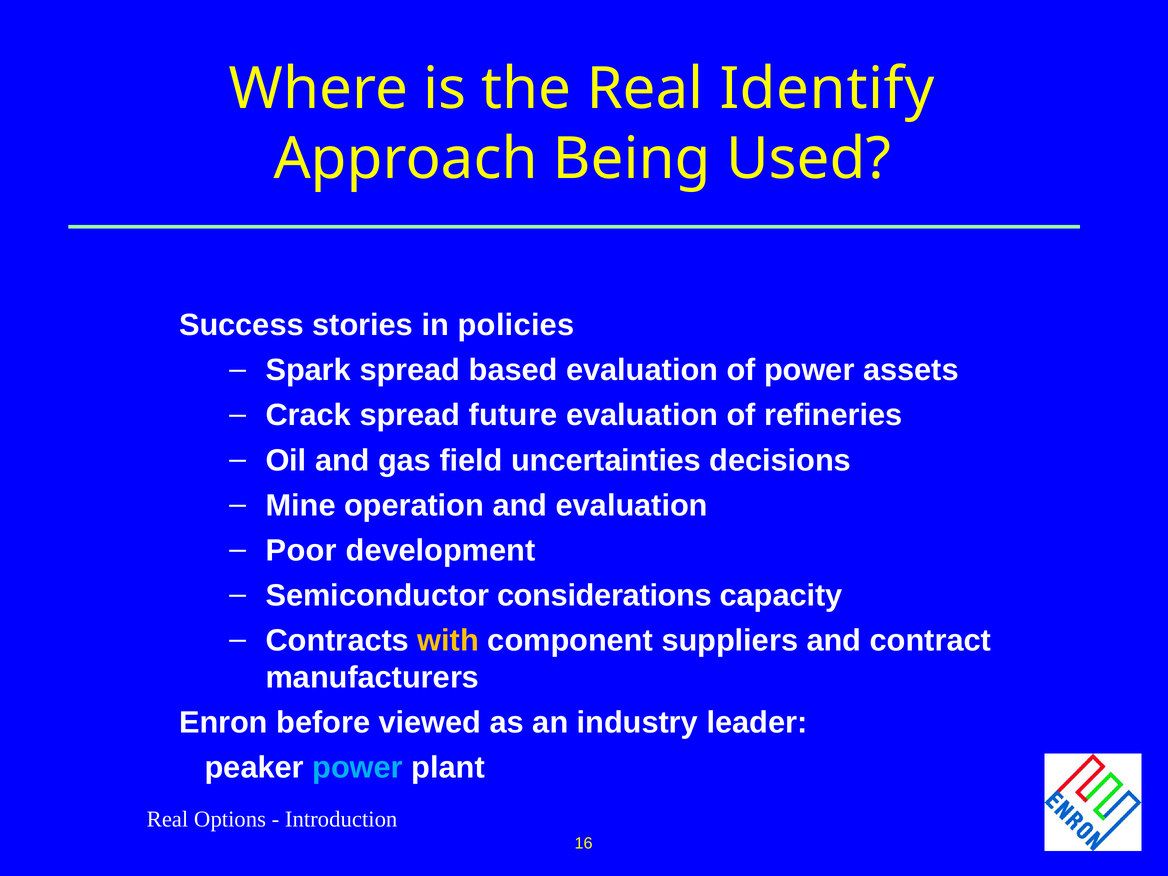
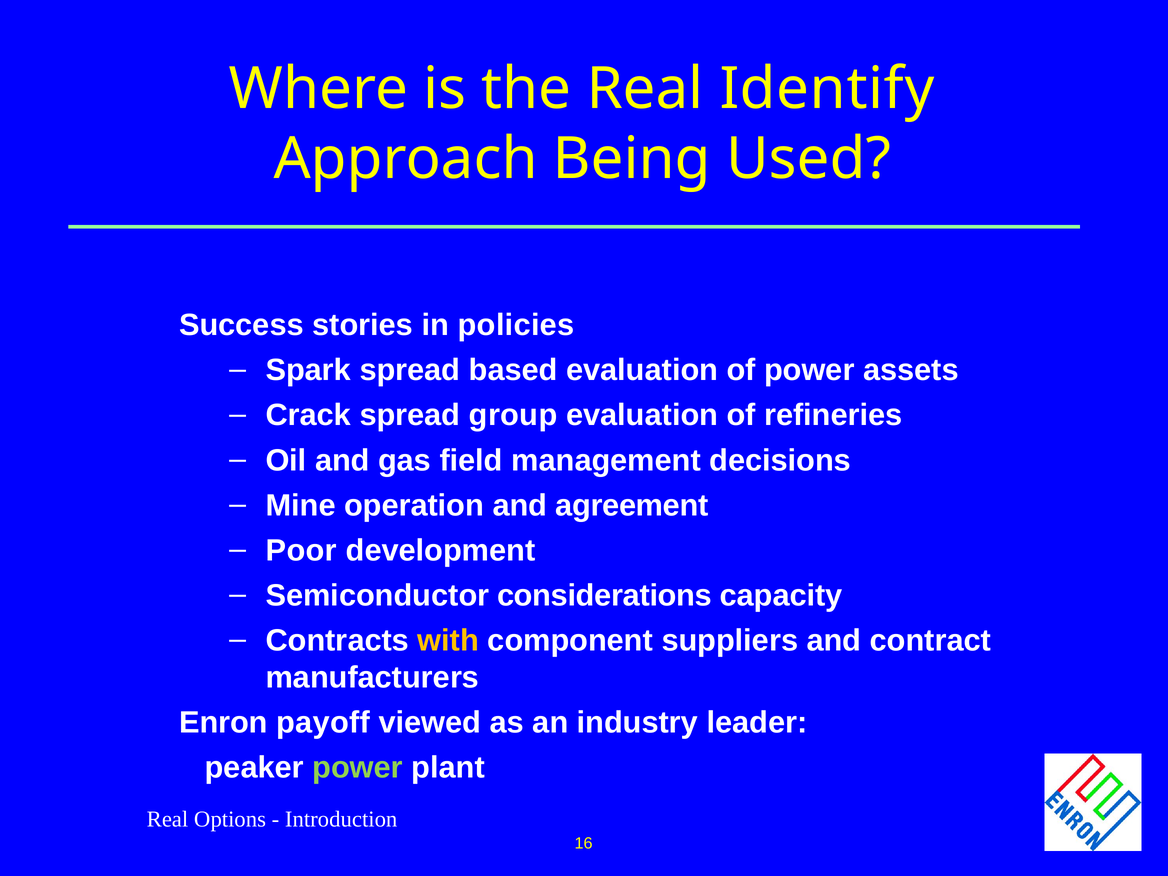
future: future -> group
uncertainties: uncertainties -> management
and evaluation: evaluation -> agreement
before: before -> payoff
power at (358, 768) colour: light blue -> light green
